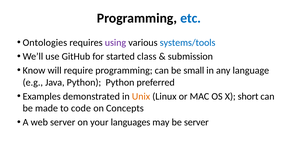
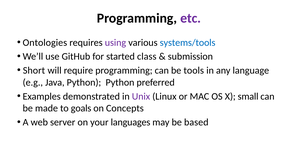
etc colour: blue -> purple
Know: Know -> Short
small: small -> tools
Unix colour: orange -> purple
short: short -> small
code: code -> goals
be server: server -> based
